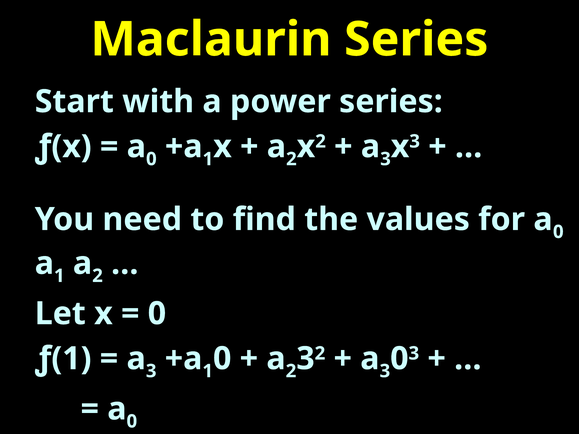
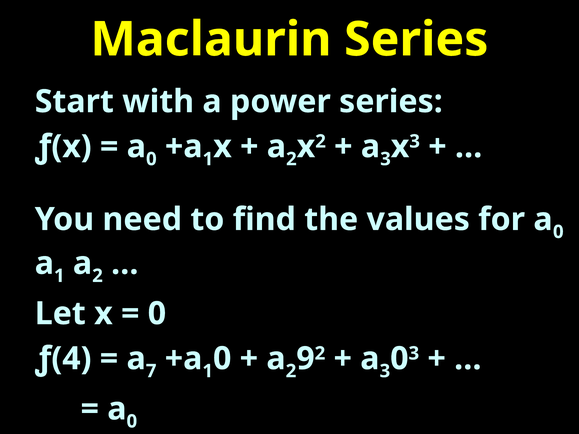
ƒ(1: ƒ(1 -> ƒ(4
3 at (151, 371): 3 -> 7
3 at (305, 359): 3 -> 9
